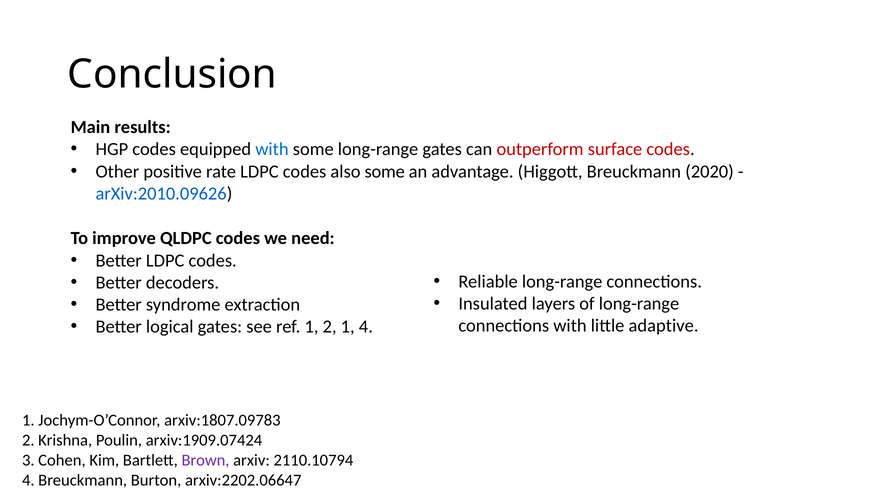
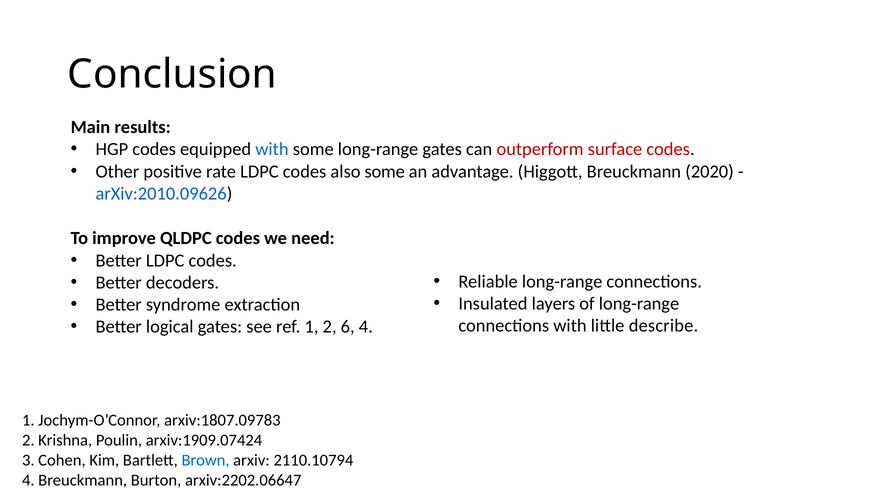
2 1: 1 -> 6
adaptive: adaptive -> describe
Brown colour: purple -> blue
